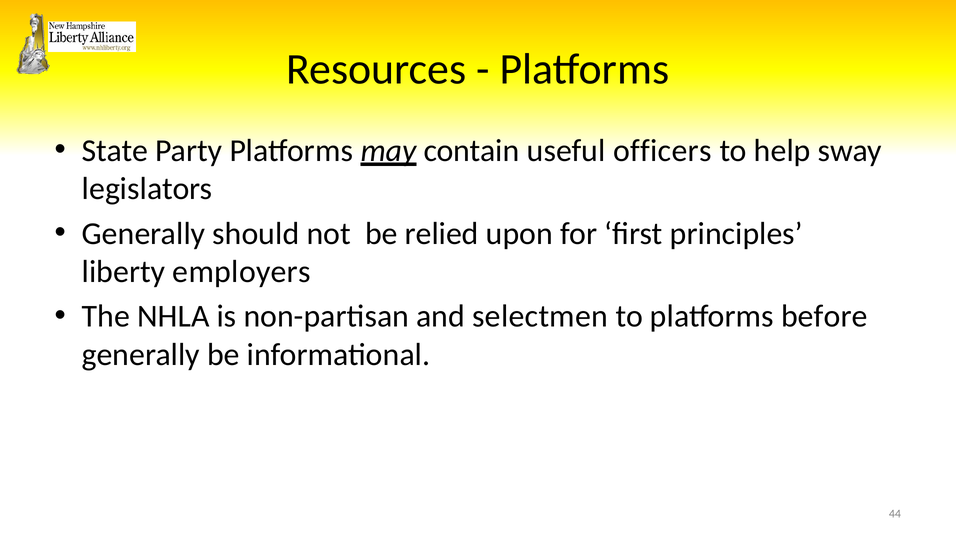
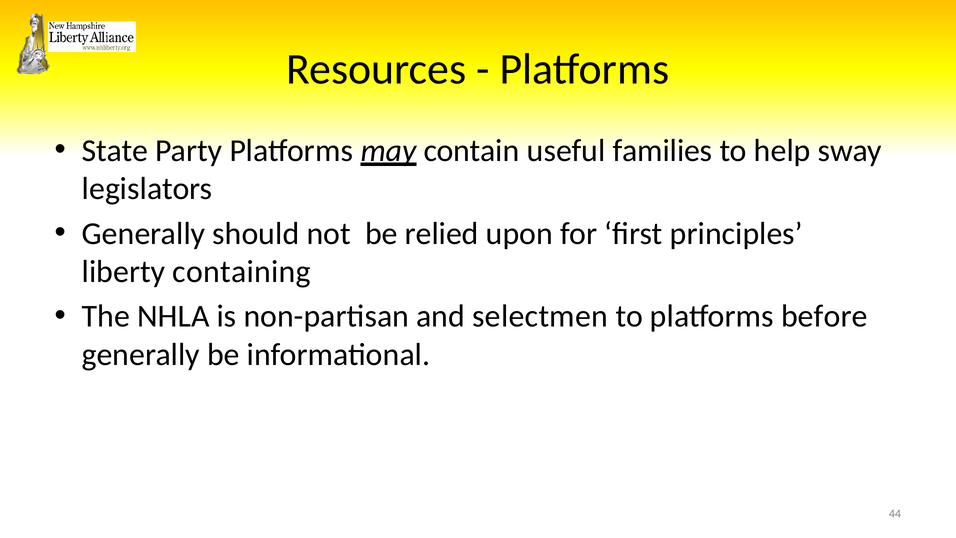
officers: officers -> families
employers: employers -> containing
